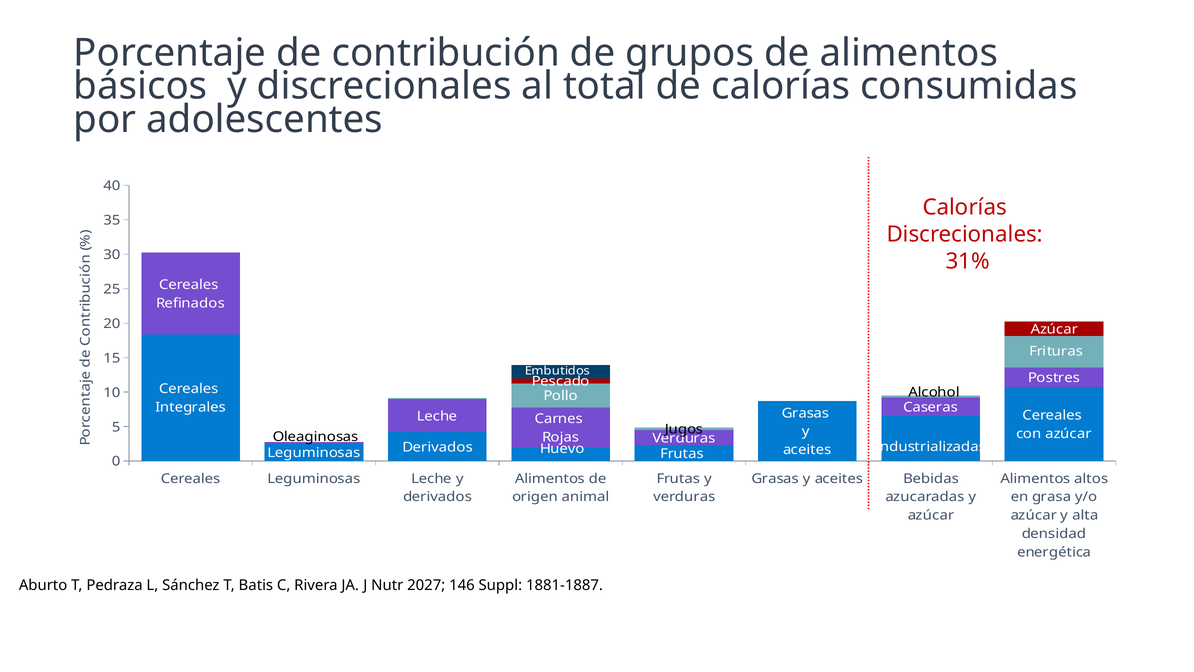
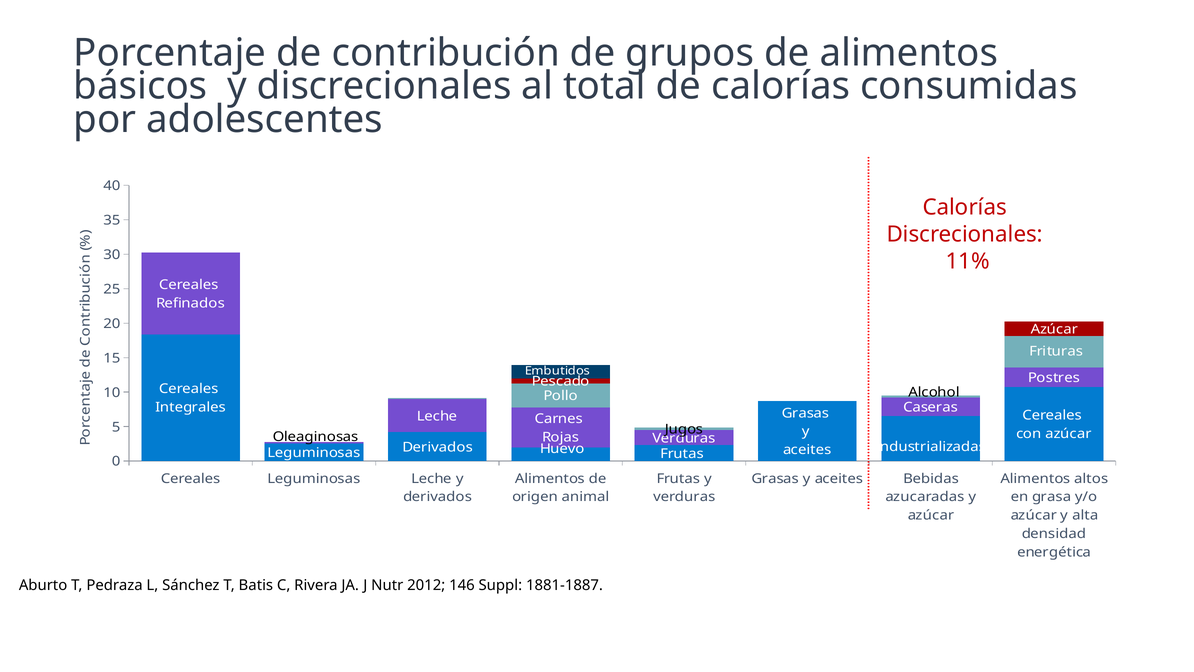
31%: 31% -> 11%
2027: 2027 -> 2012
